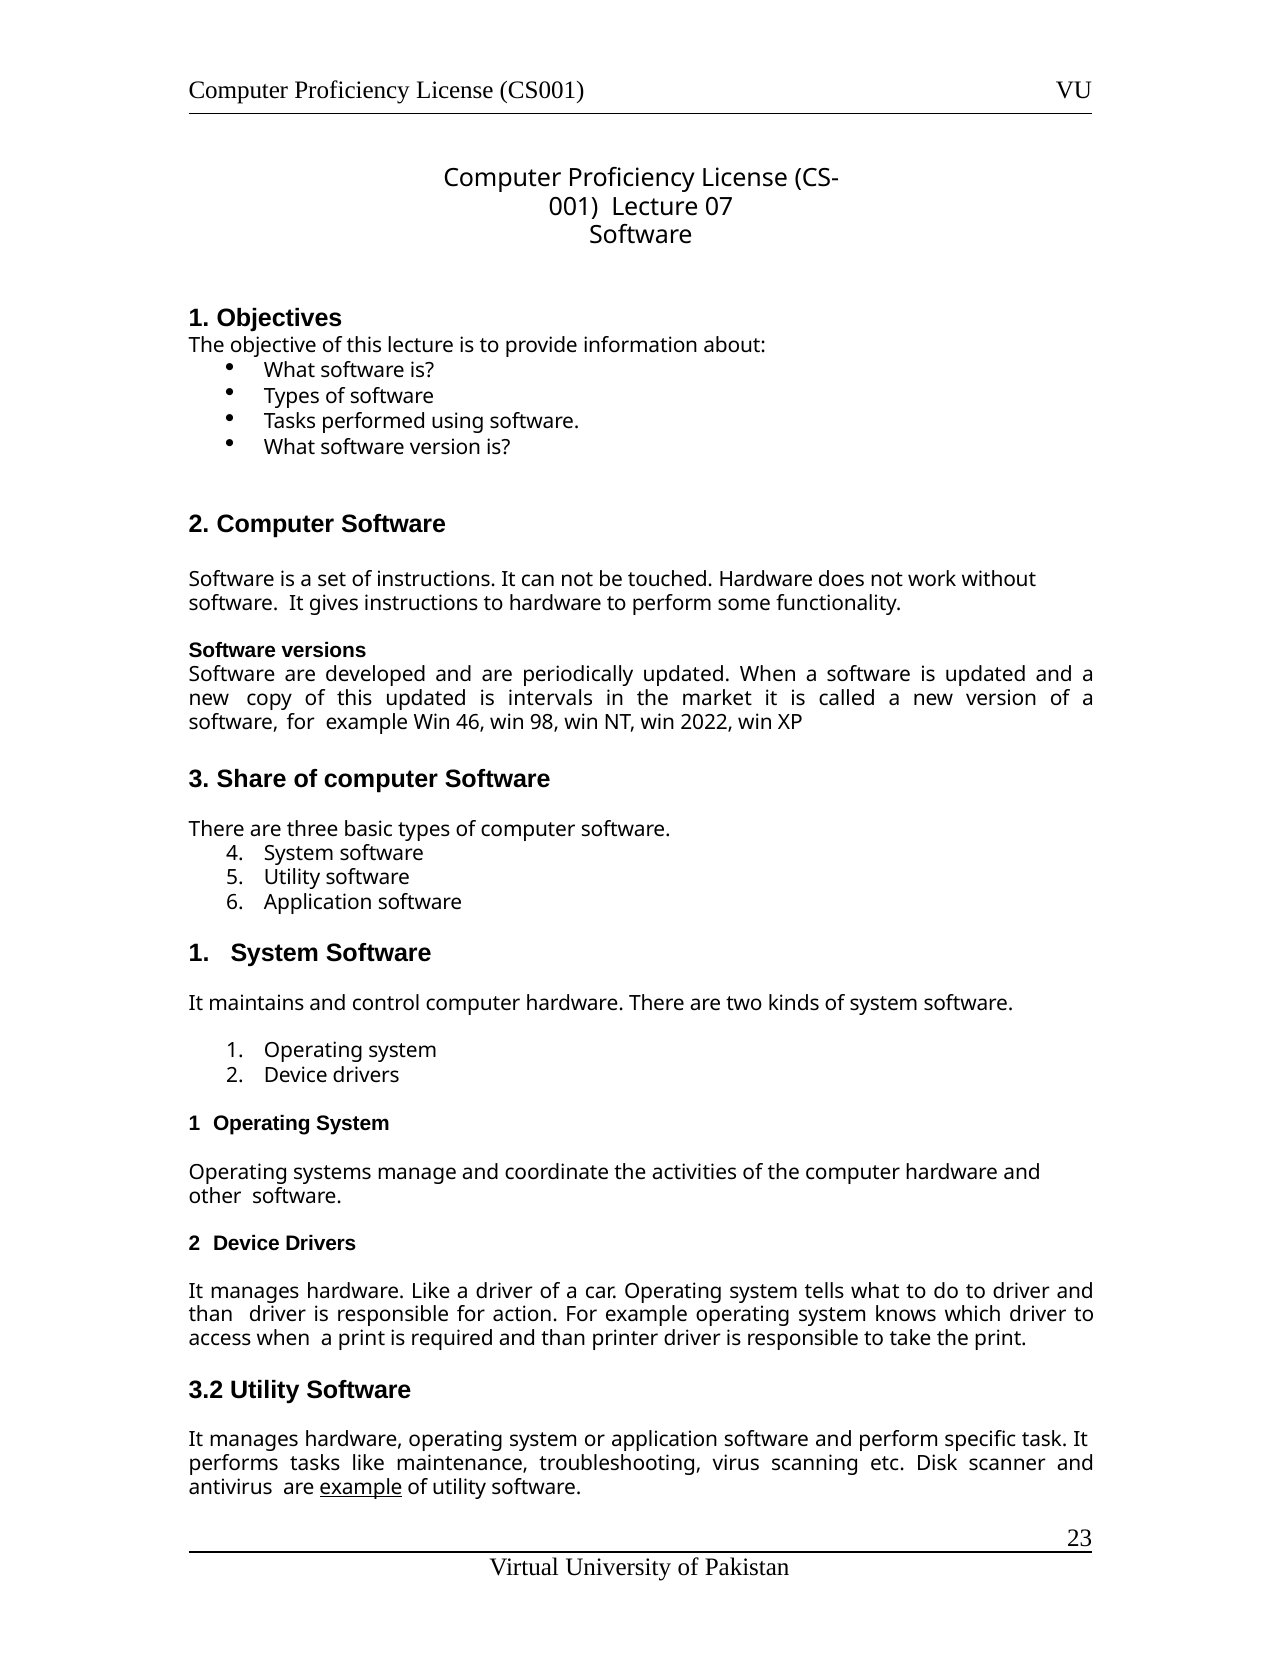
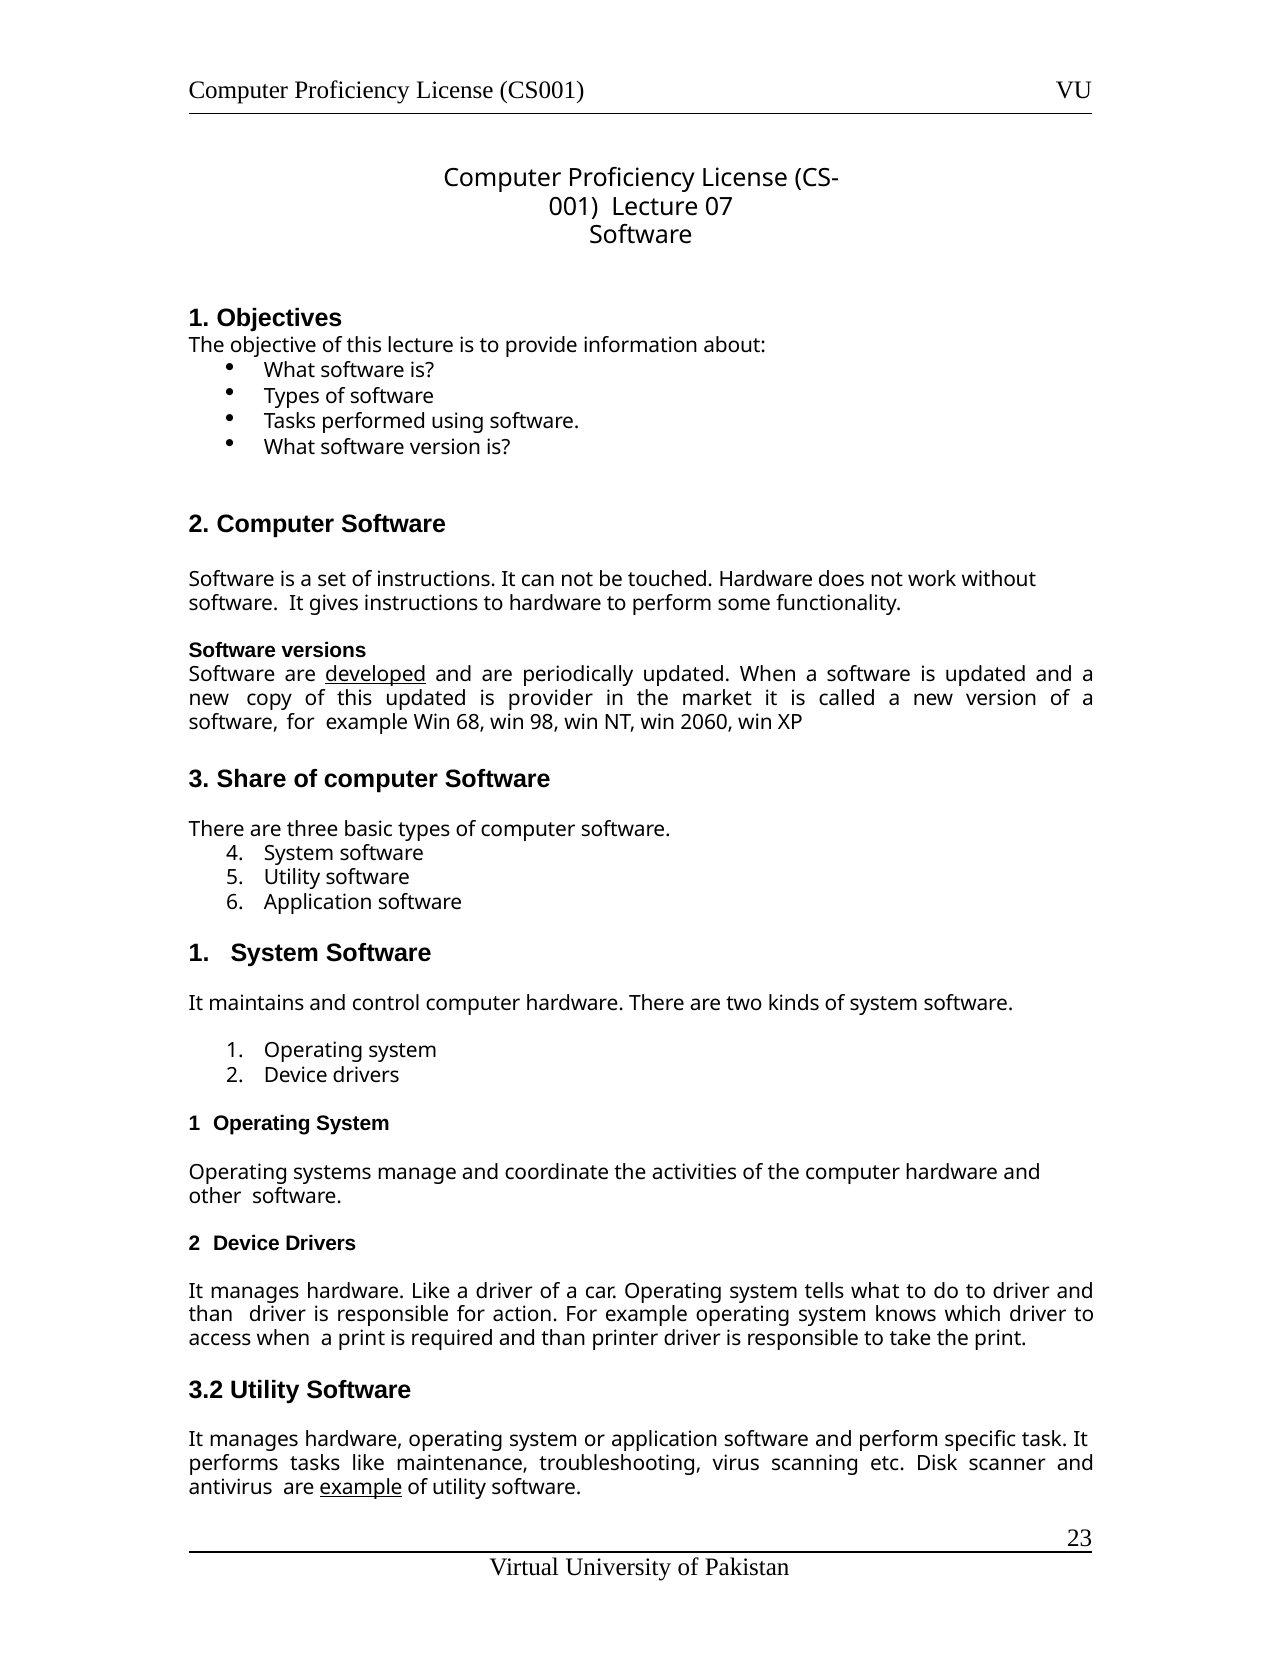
developed underline: none -> present
intervals: intervals -> provider
46: 46 -> 68
2022: 2022 -> 2060
